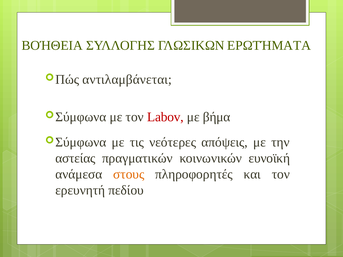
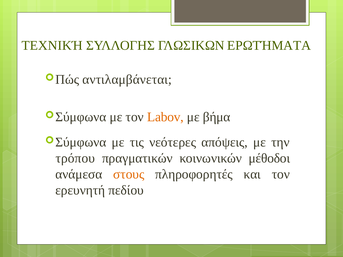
ΒΟΉΘΕΙΑ: ΒΟΉΘΕΙΑ -> ΤΕΧΝΙΚΉ
Labov colour: red -> orange
αστείας: αστείας -> τρόπου
ευνοϊκή: ευνοϊκή -> μέθοδοι
